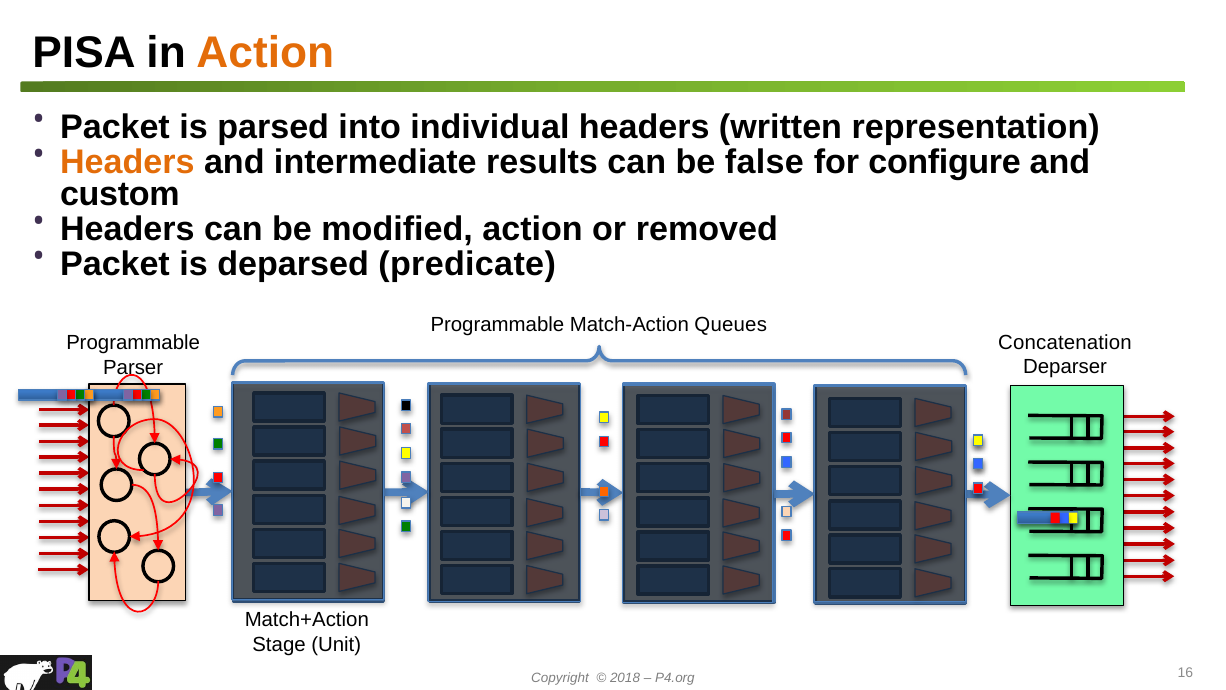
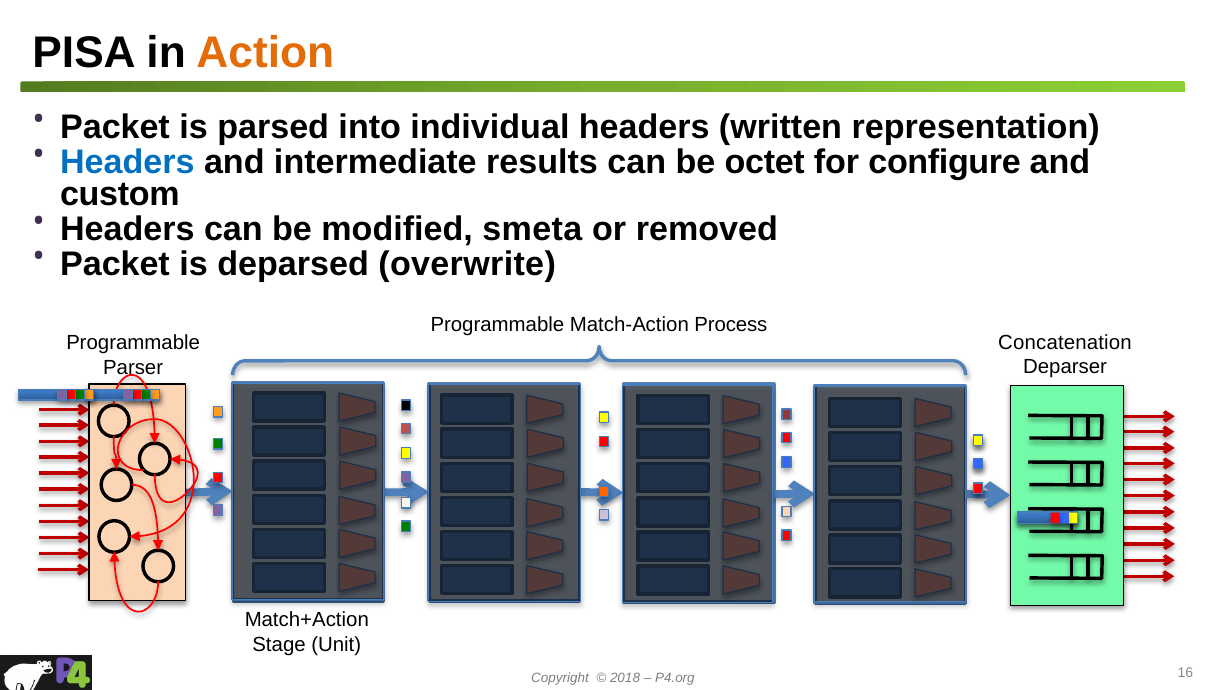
Headers at (127, 162) colour: orange -> blue
false: false -> octet
modified action: action -> smeta
predicate: predicate -> overwrite
Queues: Queues -> Process
